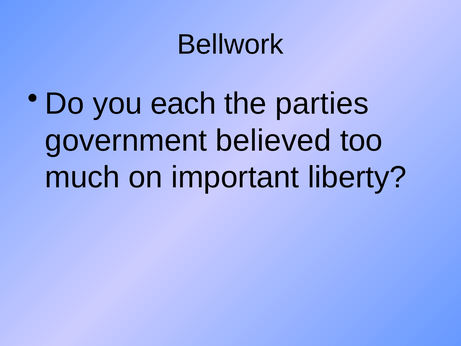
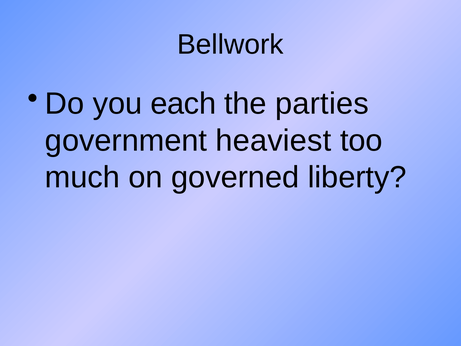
believed: believed -> heaviest
important: important -> governed
